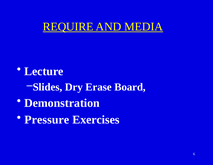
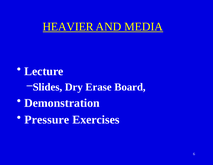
REQUIRE: REQUIRE -> HEAVIER
